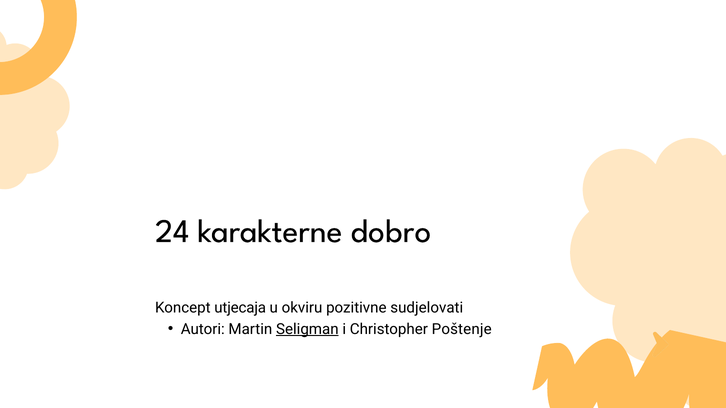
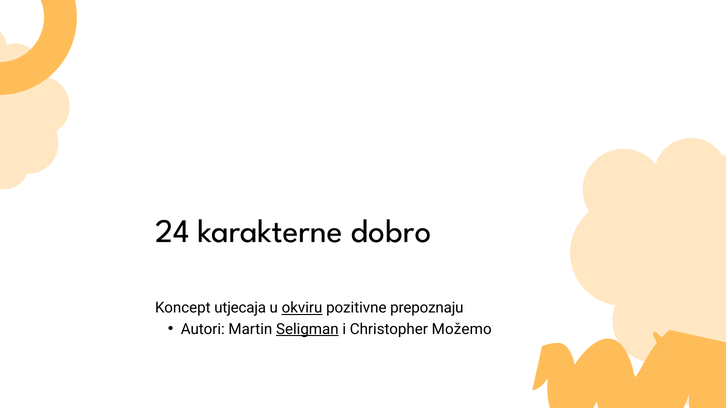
okviru underline: none -> present
sudjelovati: sudjelovati -> prepoznaju
Poštenje: Poštenje -> Možemo
